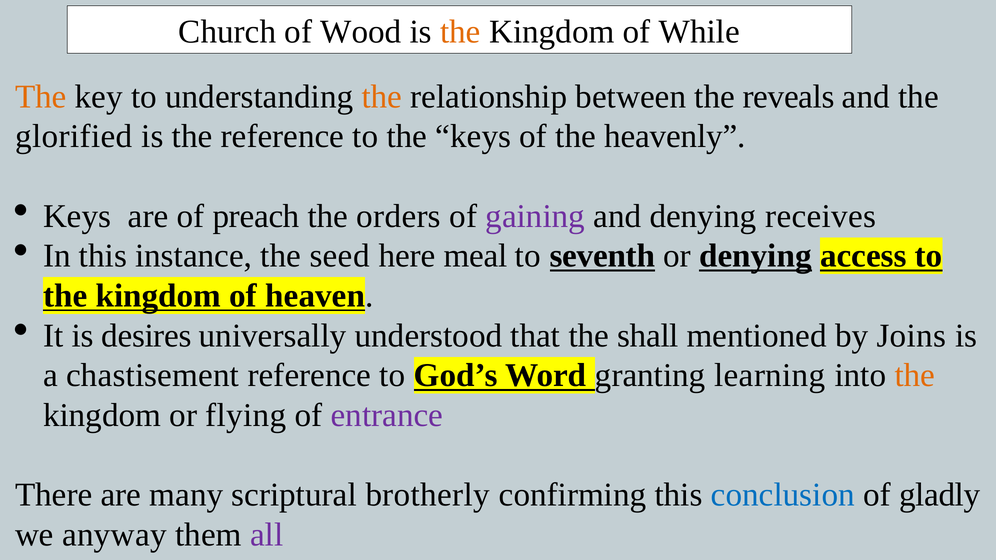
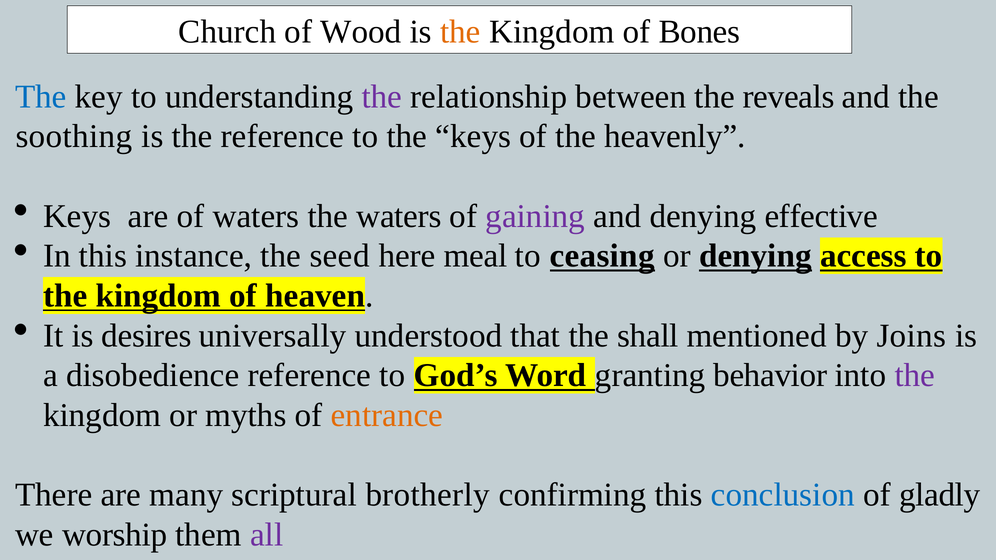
While: While -> Bones
The at (41, 97) colour: orange -> blue
the at (382, 97) colour: orange -> purple
glorified: glorified -> soothing
of preach: preach -> waters
the orders: orders -> waters
receives: receives -> effective
seventh: seventh -> ceasing
chastisement: chastisement -> disobedience
learning: learning -> behavior
the at (915, 376) colour: orange -> purple
flying: flying -> myths
entrance colour: purple -> orange
anyway: anyway -> worship
